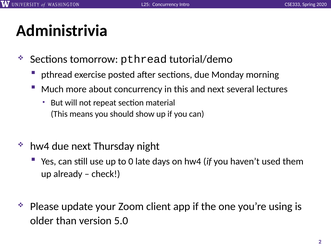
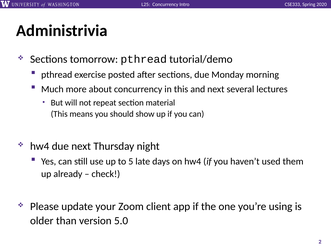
0: 0 -> 5
